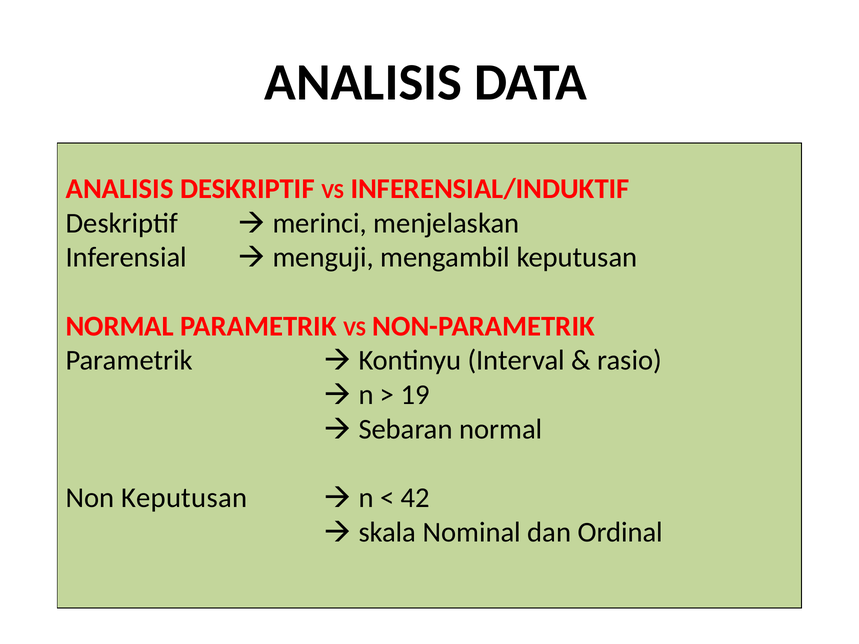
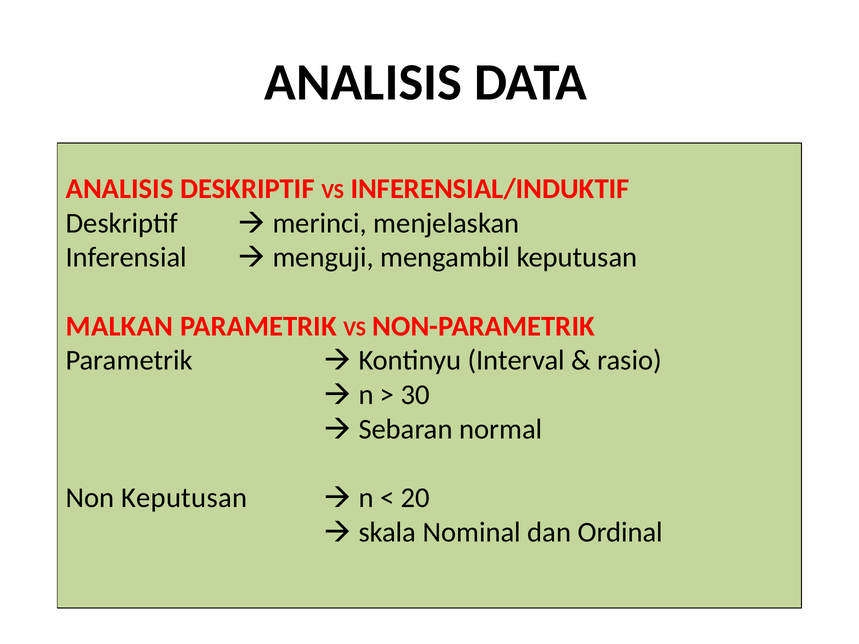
NORMAL at (120, 326): NORMAL -> MALKAN
19: 19 -> 30
42: 42 -> 20
